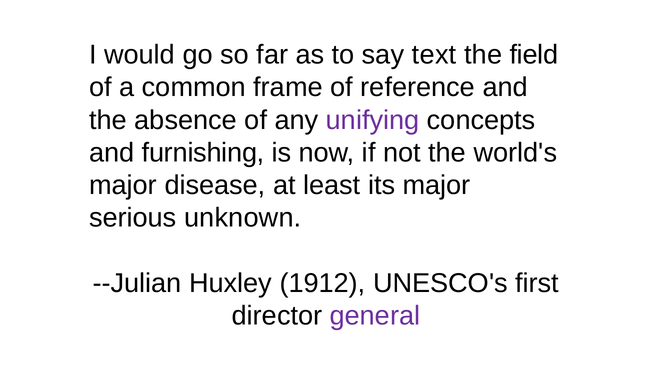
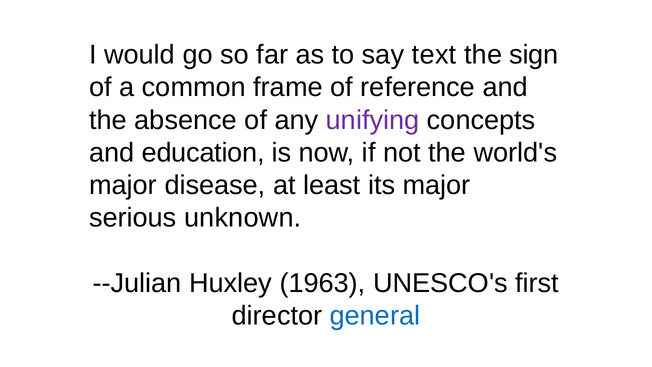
field: field -> sign
furnishing: furnishing -> education
1912: 1912 -> 1963
general colour: purple -> blue
